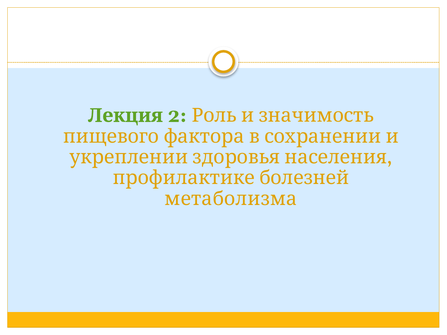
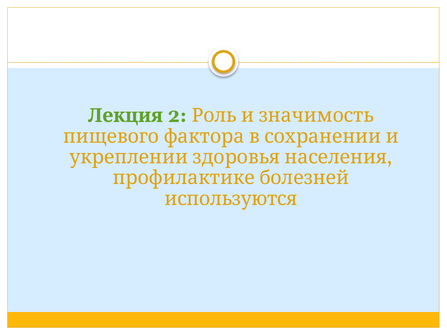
метаболизма: метаболизма -> используются
